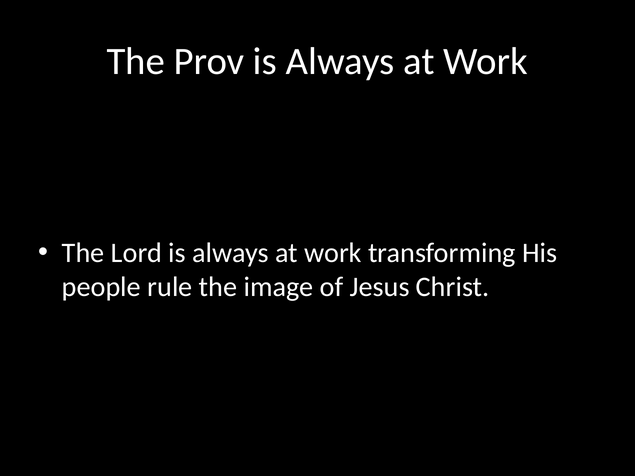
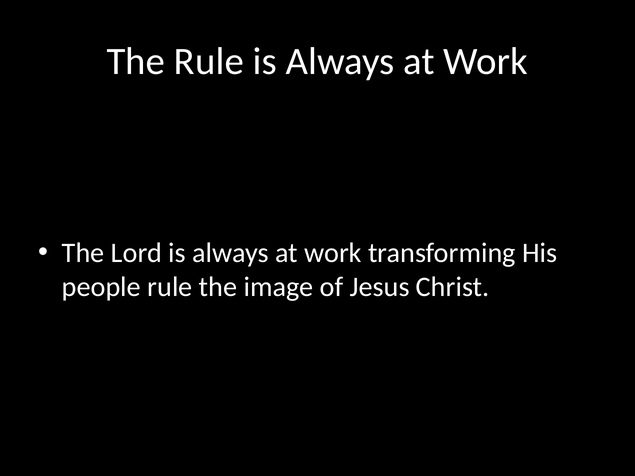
The Prov: Prov -> Rule
